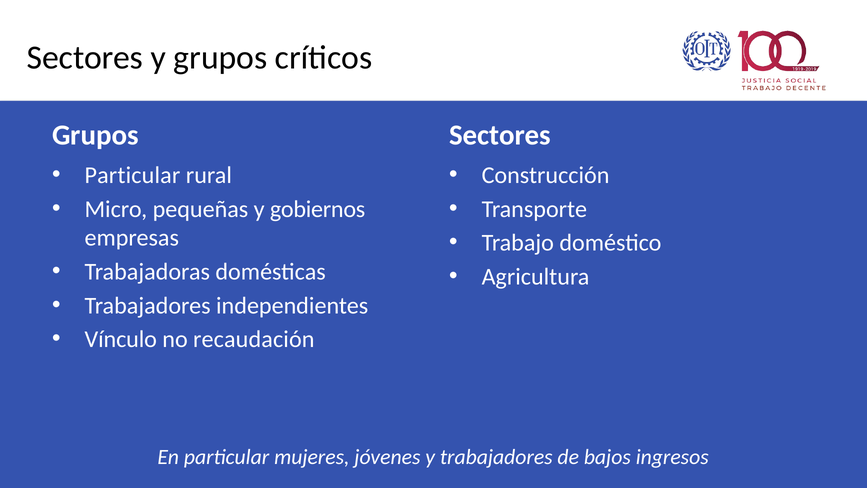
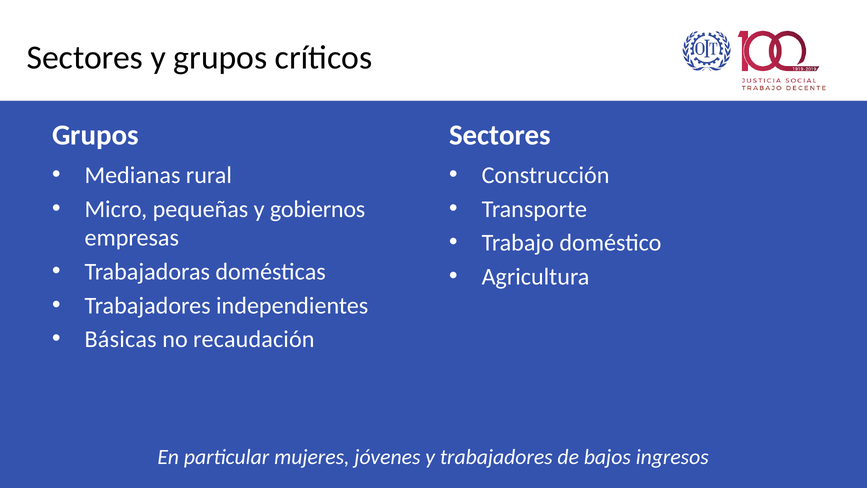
Particular at (132, 175): Particular -> Medianas
Vínculo: Vínculo -> Básicas
